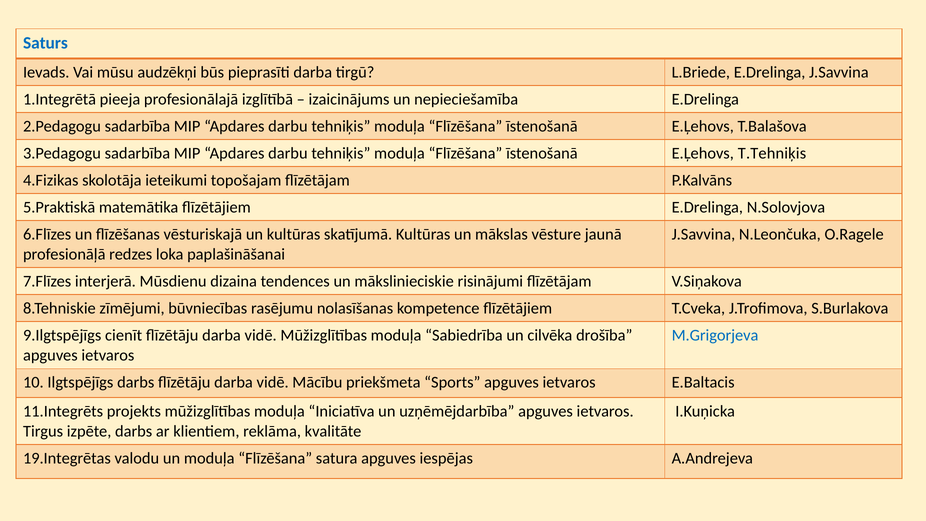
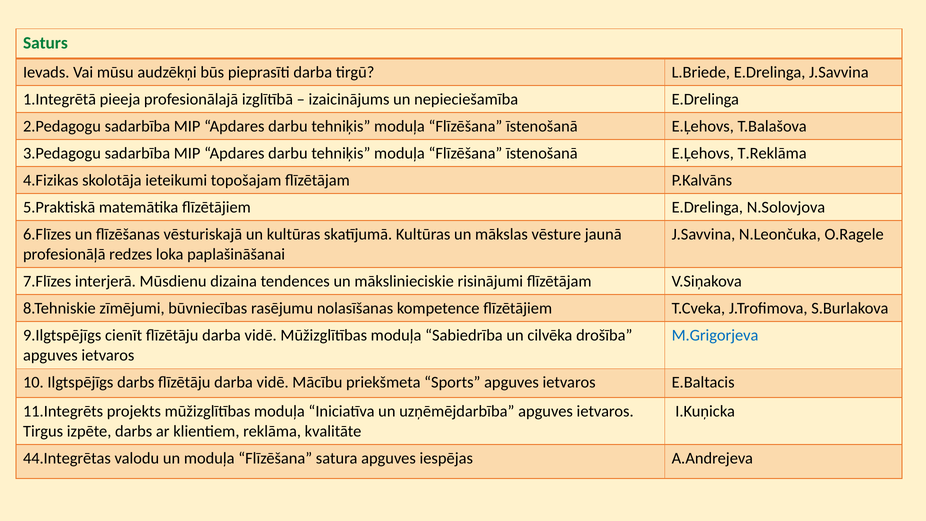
Saturs colour: blue -> green
T.Tehniķis: T.Tehniķis -> T.Reklāma
19.Integrētas: 19.Integrētas -> 44.Integrētas
